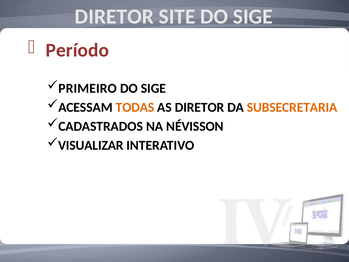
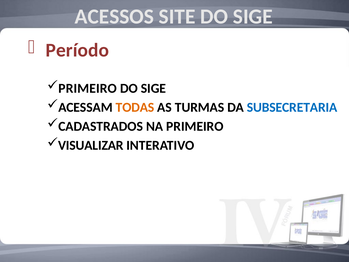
DIRETOR at (114, 16): DIRETOR -> ACESSOS
AS DIRETOR: DIRETOR -> TURMAS
SUBSECRETARIA colour: orange -> blue
NA NÉVISSON: NÉVISSON -> PRIMEIRO
